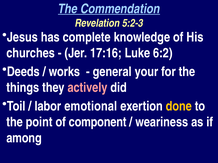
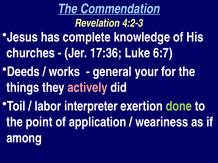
5:2-3: 5:2-3 -> 4:2-3
17:16: 17:16 -> 17:36
6:2: 6:2 -> 6:7
emotional: emotional -> interpreter
done colour: yellow -> light green
component: component -> application
